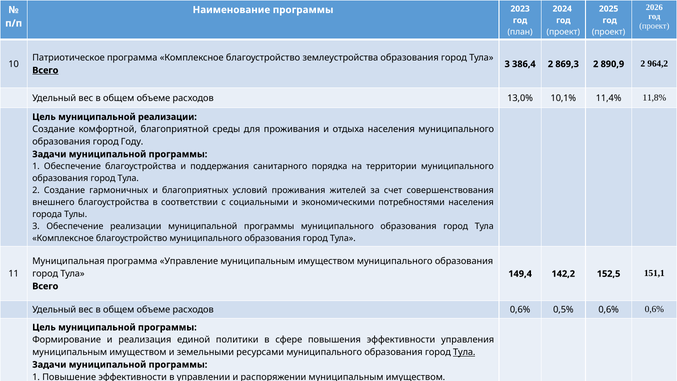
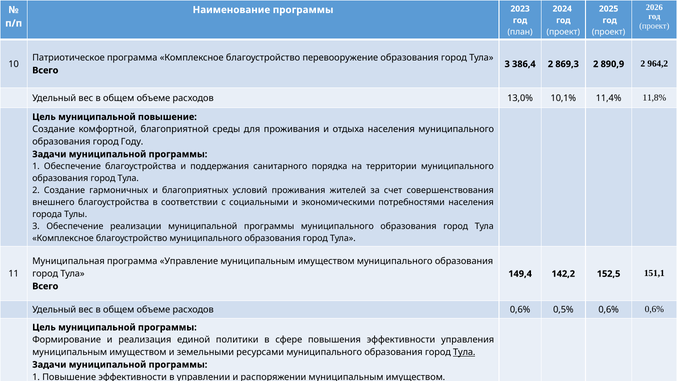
землеустройства: землеустройства -> перевооружение
Всего at (45, 70) underline: present -> none
муниципальной реализации: реализации -> повышение
